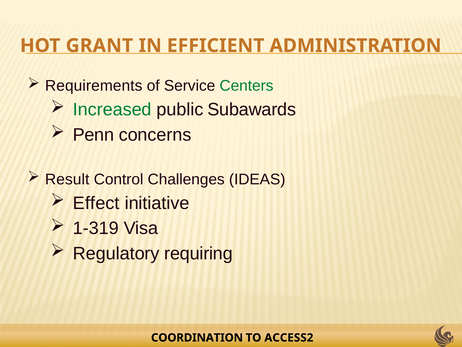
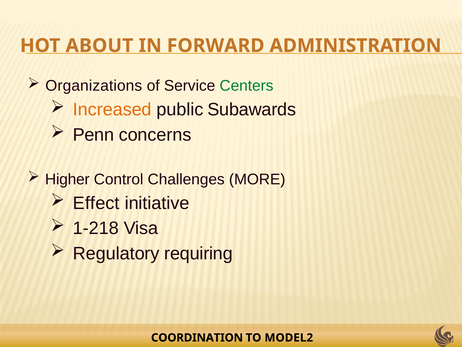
GRANT: GRANT -> ABOUT
EFFICIENT: EFFICIENT -> FORWARD
Requirements: Requirements -> Organizations
Increased colour: green -> orange
Result: Result -> Higher
IDEAS: IDEAS -> MORE
1-319: 1-319 -> 1-218
ACCESS2: ACCESS2 -> MODEL2
